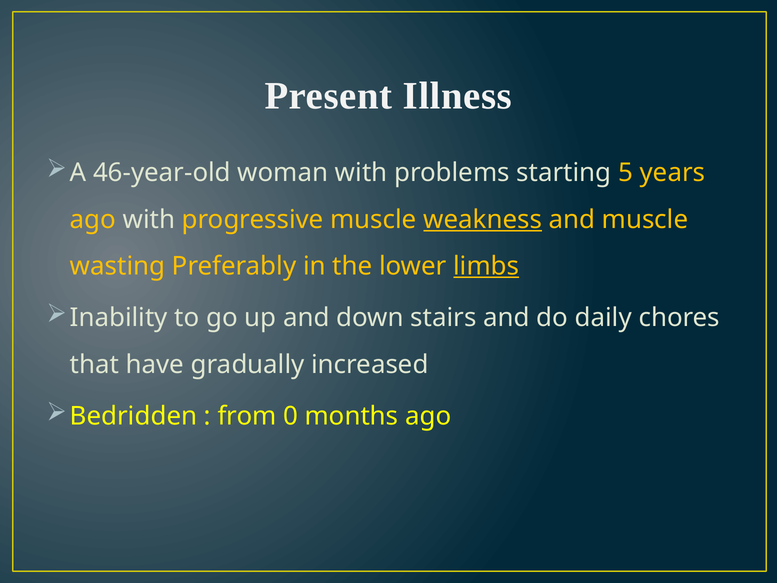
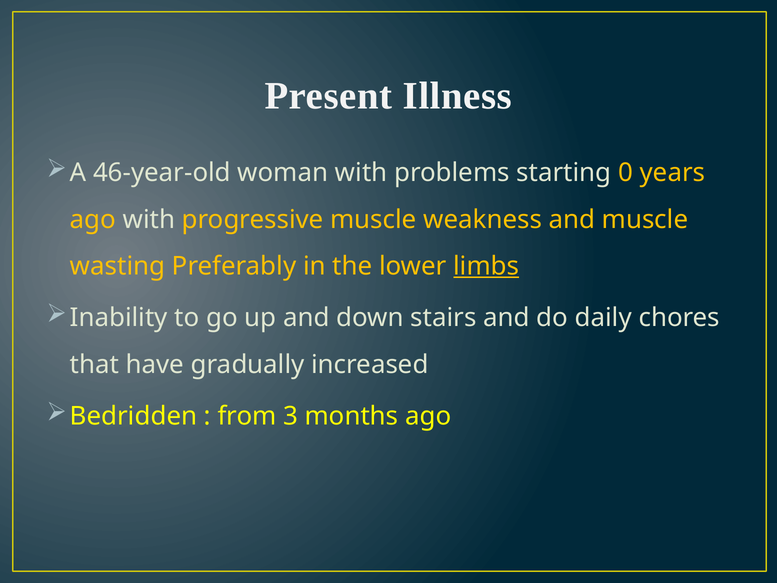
5: 5 -> 0
weakness underline: present -> none
0: 0 -> 3
